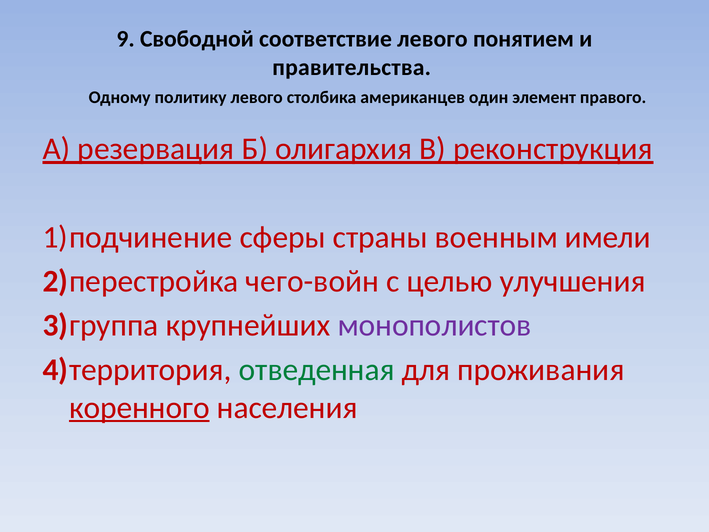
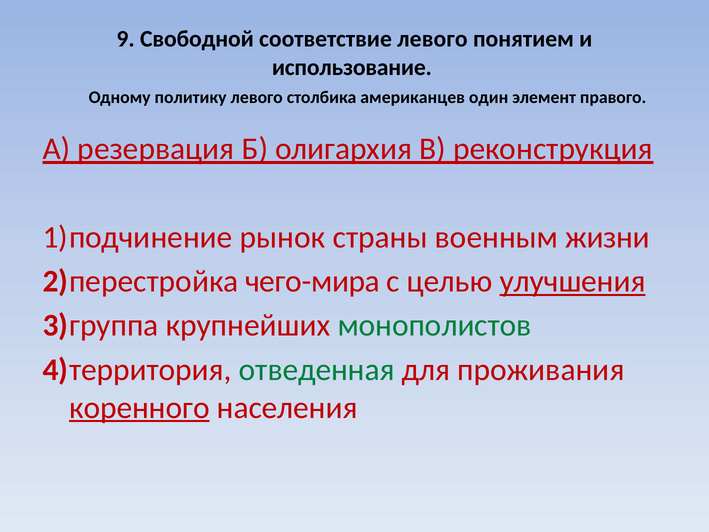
правительства: правительства -> использование
сферы: сферы -> рынок
имели: имели -> жизни
чего-войн: чего-войн -> чего-мира
улучшения underline: none -> present
монополистов colour: purple -> green
